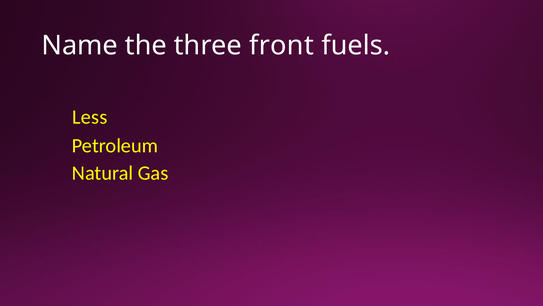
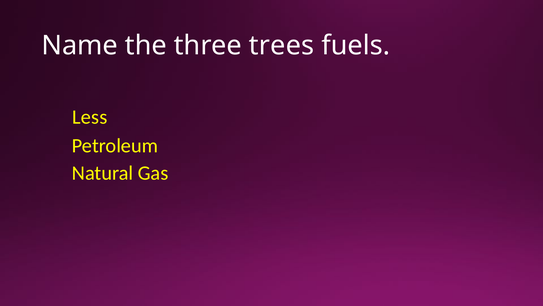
front: front -> trees
